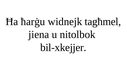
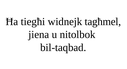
ħarġu: ħarġu -> tiegħi
bil-xkejjer: bil-xkejjer -> bil-taqbad
